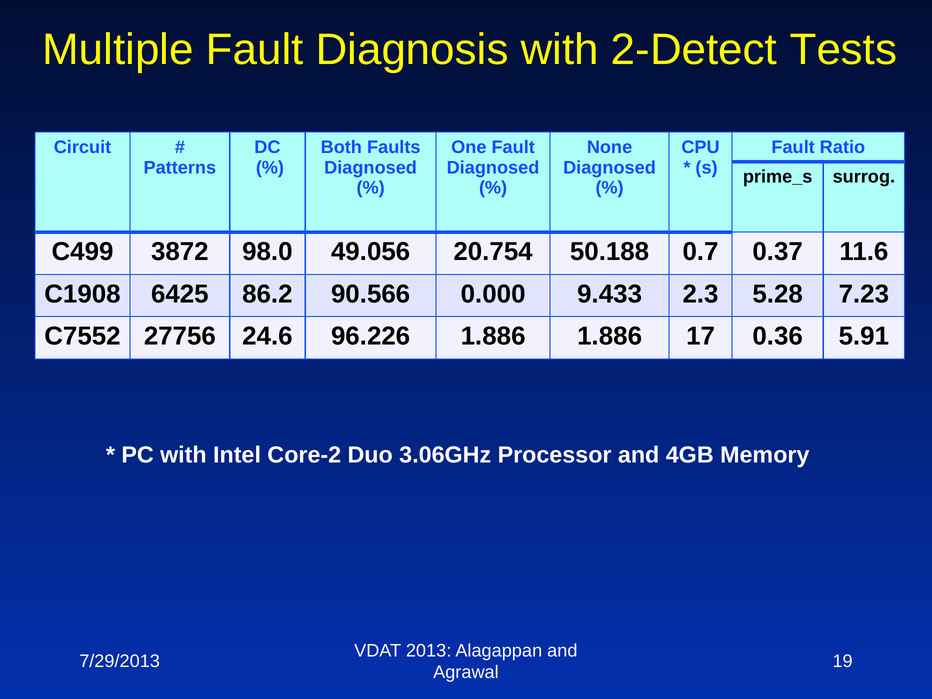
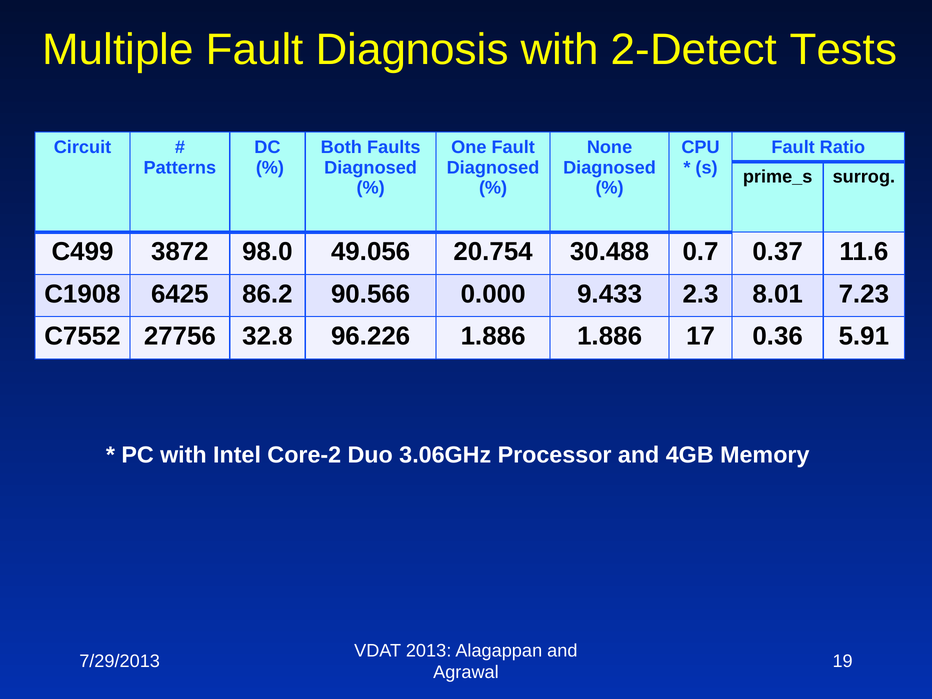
50.188: 50.188 -> 30.488
5.28: 5.28 -> 8.01
24.6: 24.6 -> 32.8
